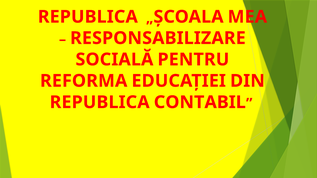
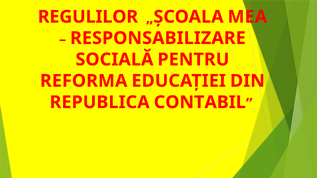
REPUBLICA at (88, 17): REPUBLICA -> REGULILOR
